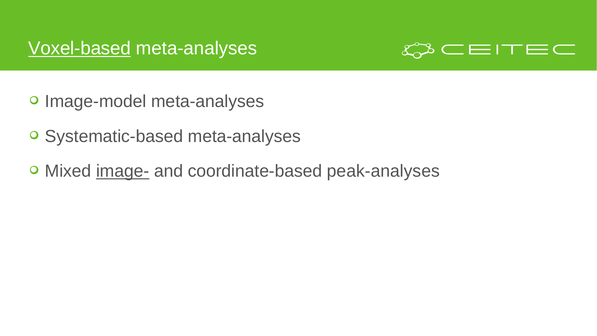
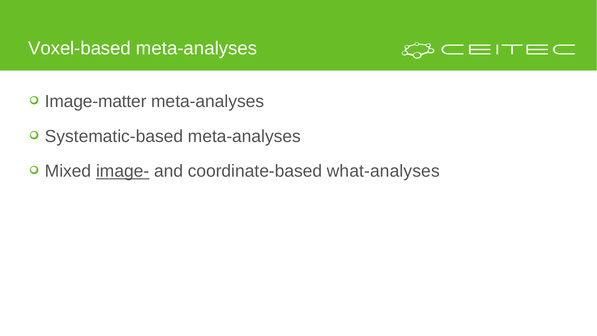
Voxel-based underline: present -> none
Image-model: Image-model -> Image-matter
peak-analyses: peak-analyses -> what-analyses
